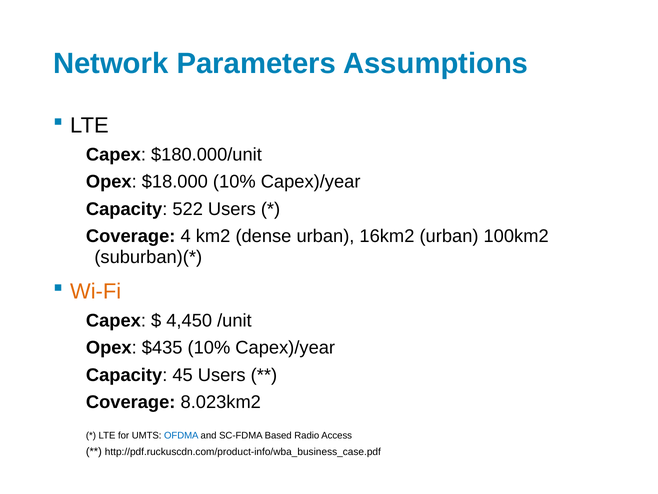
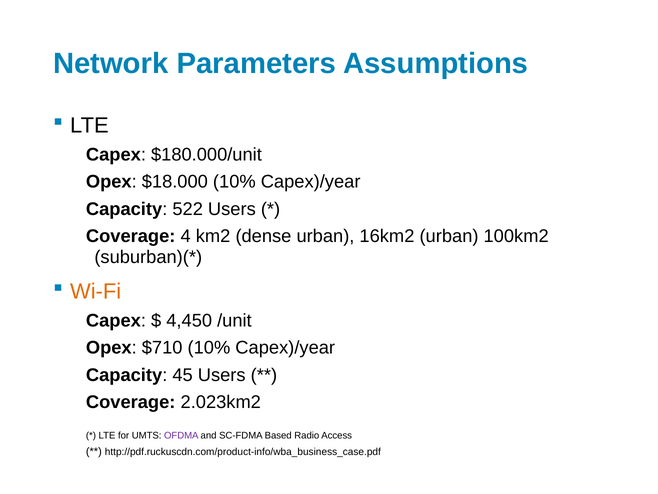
$435: $435 -> $710
8.023km2: 8.023km2 -> 2.023km2
OFDMA at (181, 435) colour: blue -> purple
